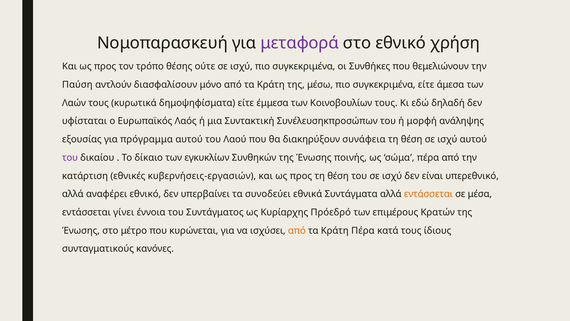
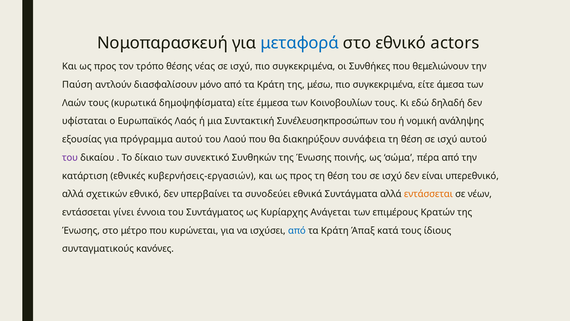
μεταφορά colour: purple -> blue
χρήση: χρήση -> actors
ούτε: ούτε -> νέας
μορφή: μορφή -> νομική
εγκυκλίων: εγκυκλίων -> συνεκτικό
αναφέρει: αναφέρει -> σχετικών
μέσα: μέσα -> νέων
Πρόεδρό: Πρόεδρό -> Ανάγεται
από at (297, 230) colour: orange -> blue
Κράτη Πέρα: Πέρα -> Άπαξ
